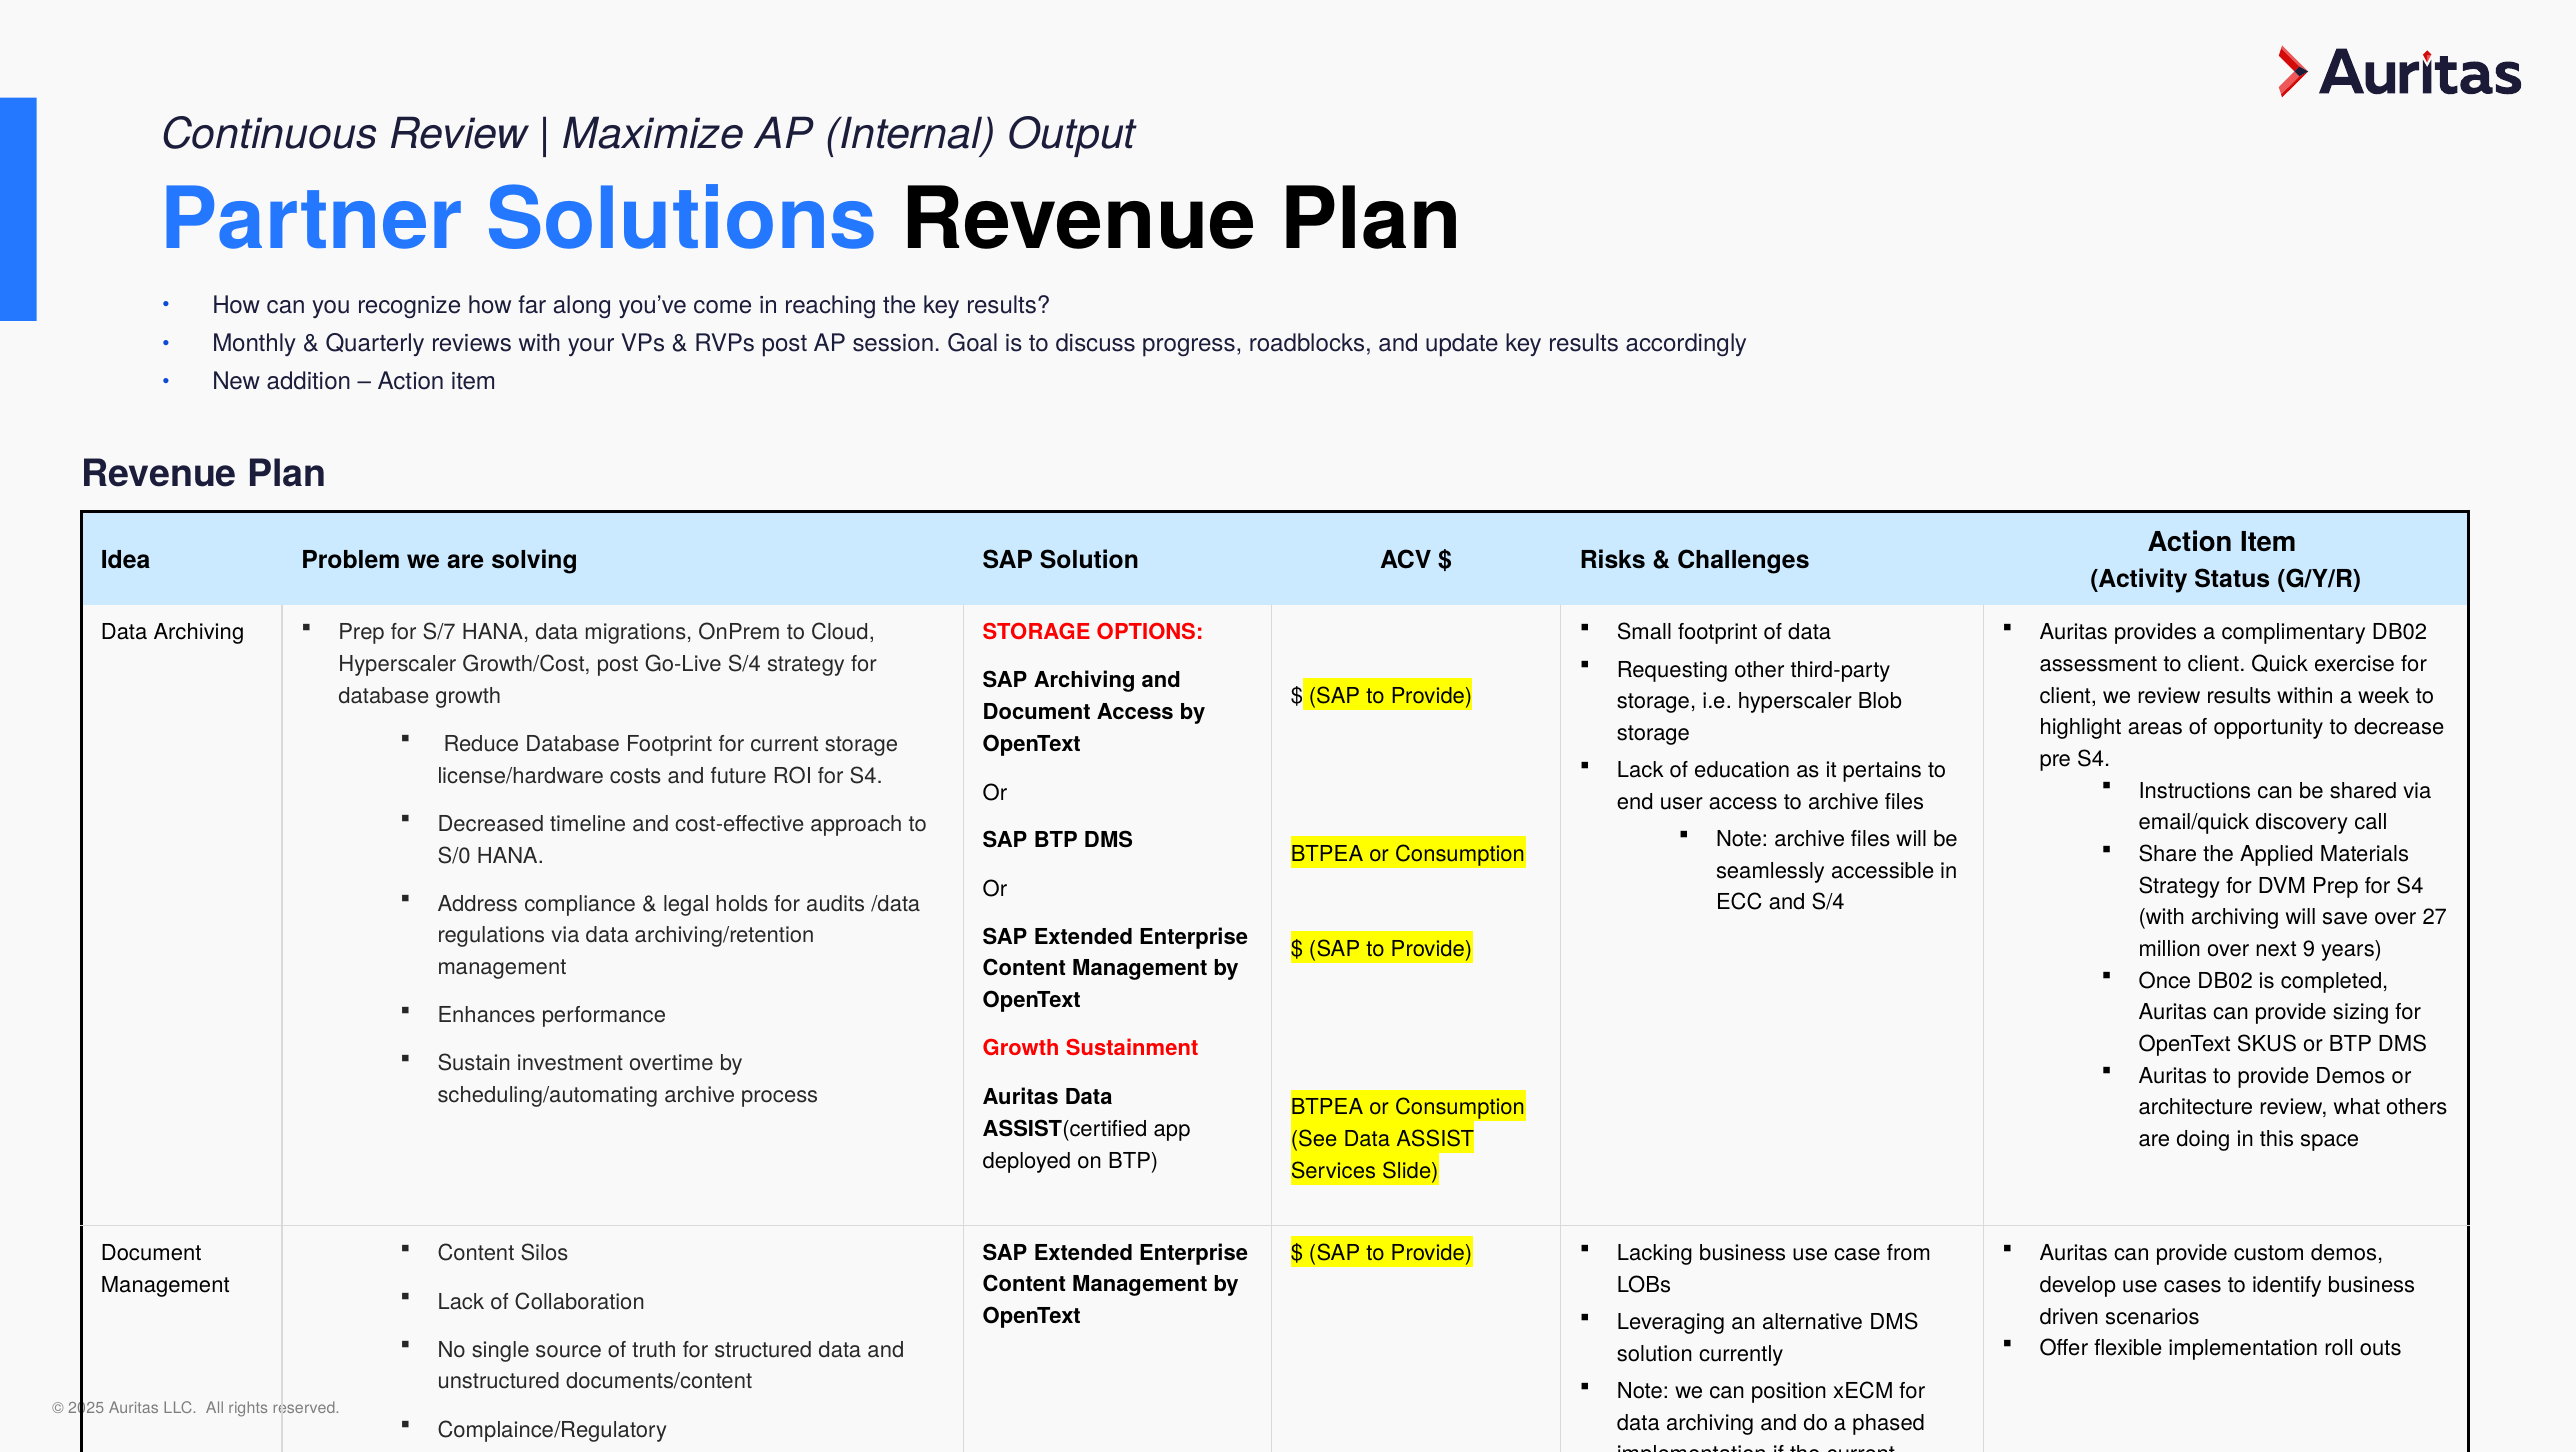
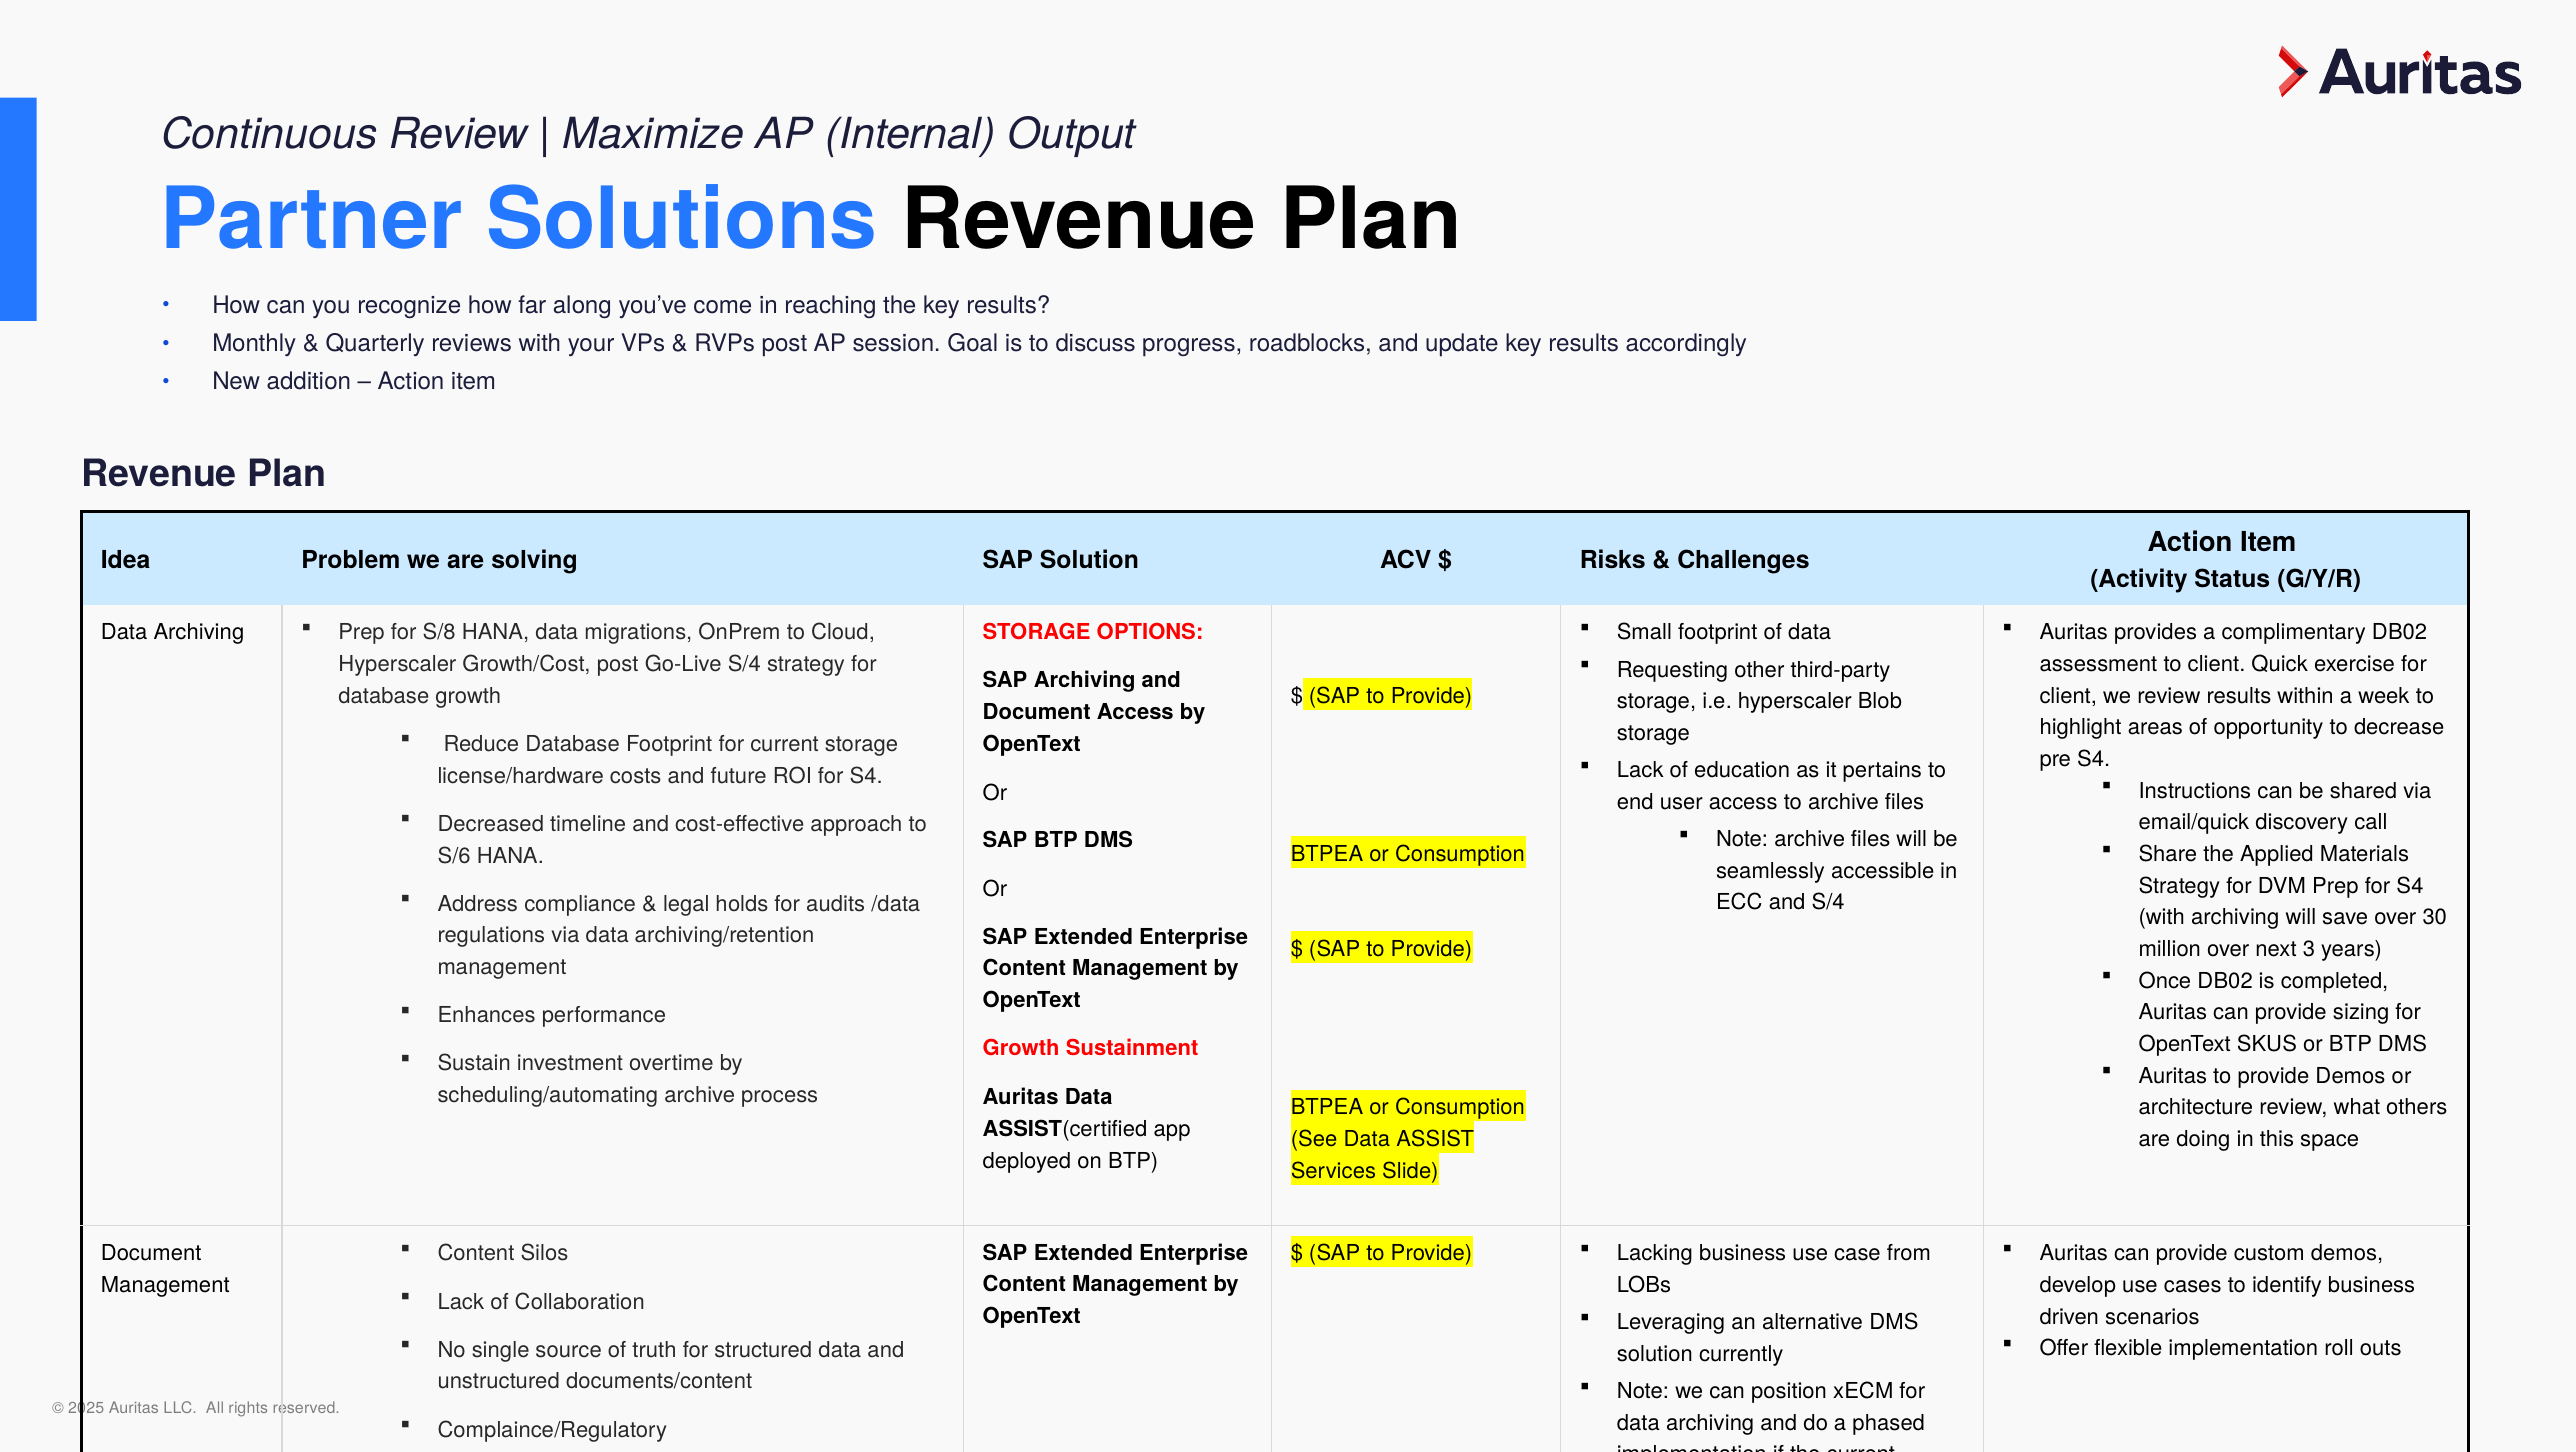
S/7: S/7 -> S/8
S/0: S/0 -> S/6
27: 27 -> 30
9: 9 -> 3
